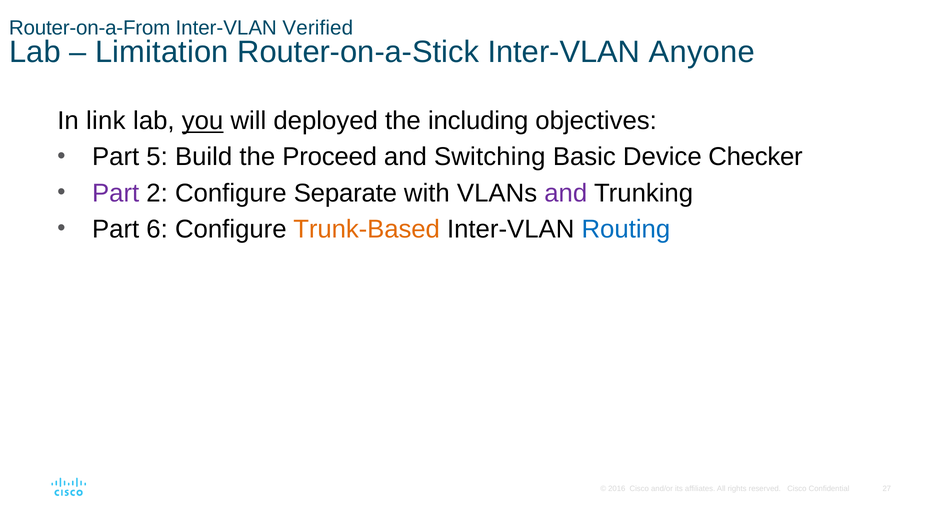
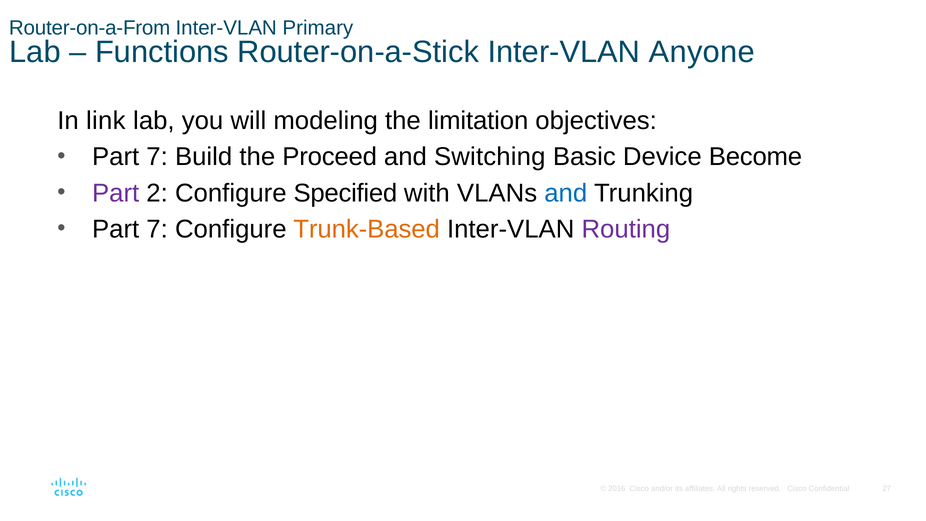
Verified: Verified -> Primary
Limitation: Limitation -> Functions
you underline: present -> none
deployed: deployed -> modeling
including: including -> limitation
5 at (157, 157): 5 -> 7
Checker: Checker -> Become
Separate: Separate -> Specified
and at (566, 193) colour: purple -> blue
6 at (157, 229): 6 -> 7
Routing colour: blue -> purple
